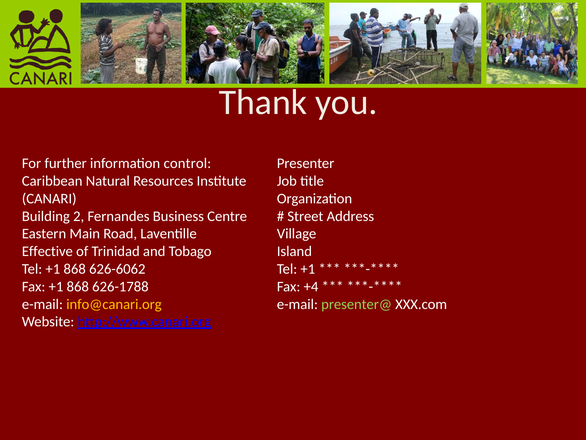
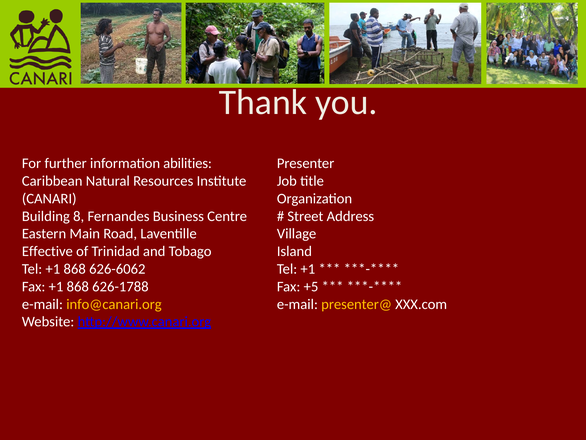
control: control -> abilities
2: 2 -> 8
+4: +4 -> +5
presenter@ colour: light green -> yellow
